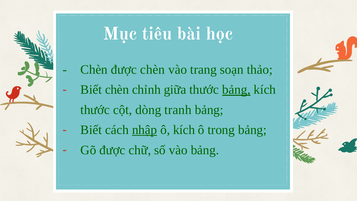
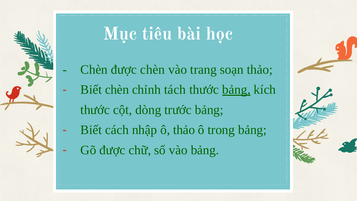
giữa: giữa -> tách
tranh: tranh -> trước
nhập underline: present -> none
ô kích: kích -> thảo
